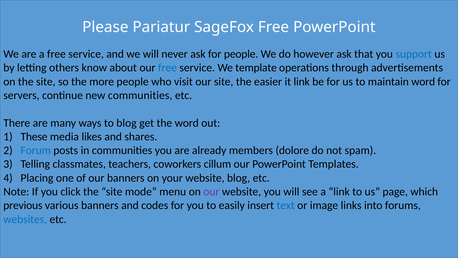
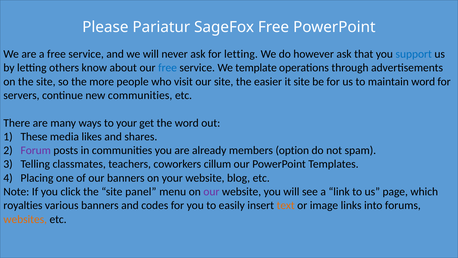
for people: people -> letting
it link: link -> site
to blog: blog -> your
Forum colour: blue -> purple
dolore: dolore -> option
mode: mode -> panel
previous: previous -> royalties
text colour: blue -> orange
websites colour: blue -> orange
